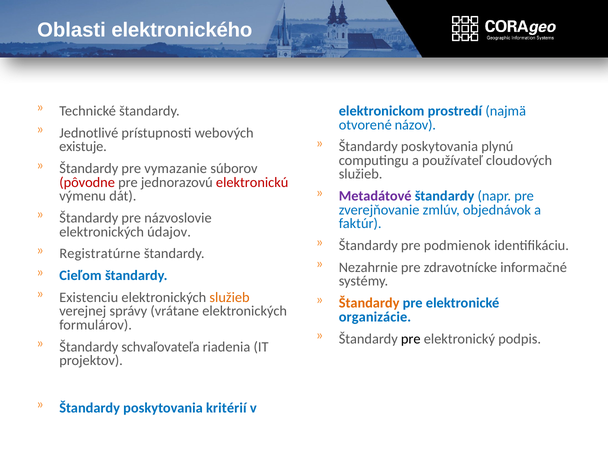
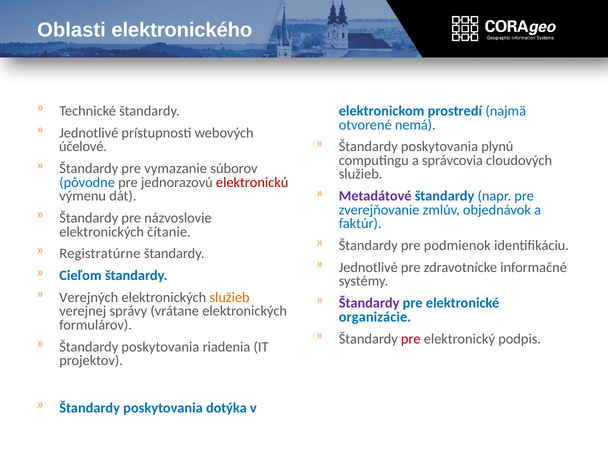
názov: názov -> nemá
existuje: existuje -> účelové
používateľ: používateľ -> správcovia
pôvodne colour: red -> blue
údajov: údajov -> čítanie
Nezahrnie at (368, 267): Nezahrnie -> Jednotlivé
Existenciu: Existenciu -> Verejných
Štandardy at (369, 303) colour: orange -> purple
pre at (411, 339) colour: black -> red
schvaľovateľa at (161, 347): schvaľovateľa -> poskytovania
kritérií: kritérií -> dotýka
